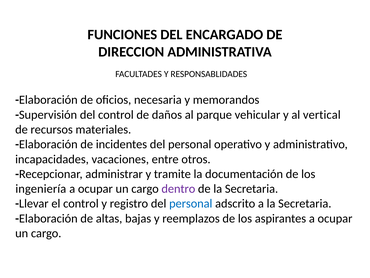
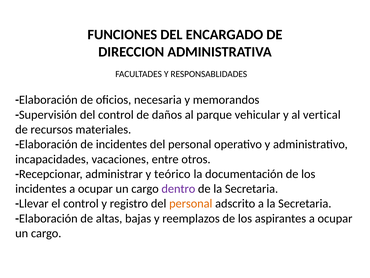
tramite: tramite -> teórico
ingeniería at (41, 188): ingeniería -> incidentes
personal at (191, 203) colour: blue -> orange
